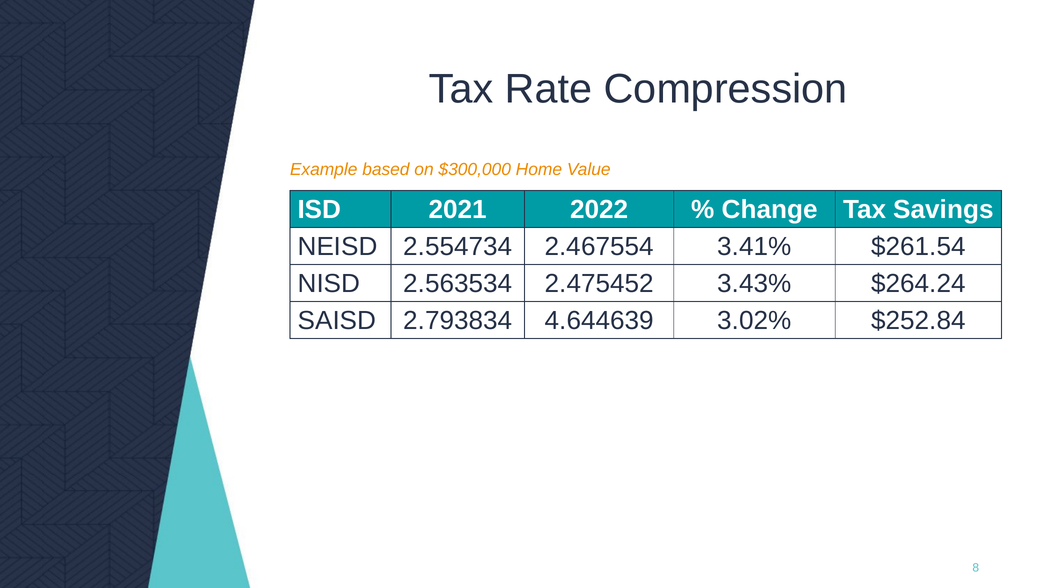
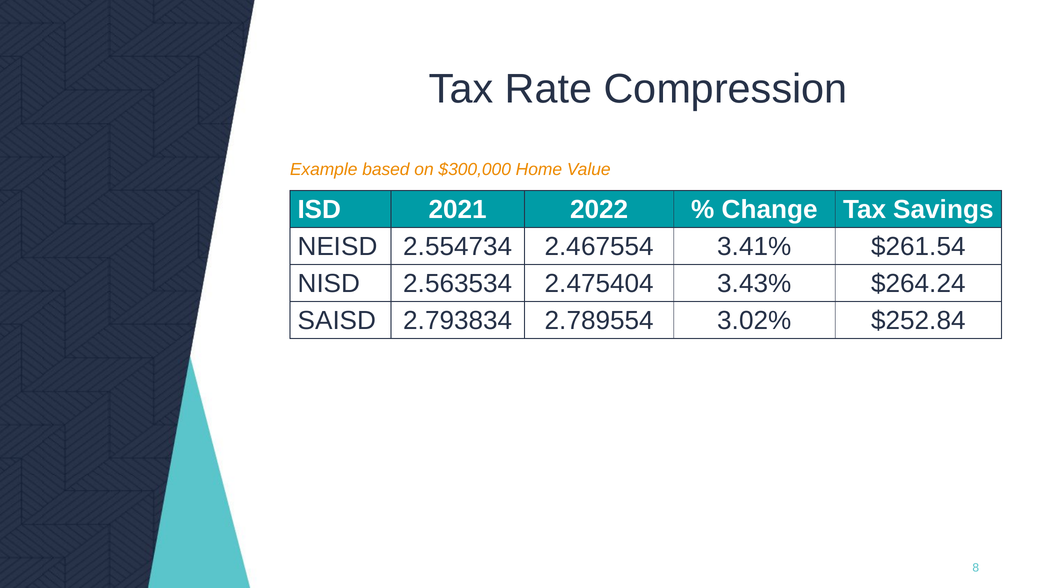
2.475452: 2.475452 -> 2.475404
4.644639: 4.644639 -> 2.789554
